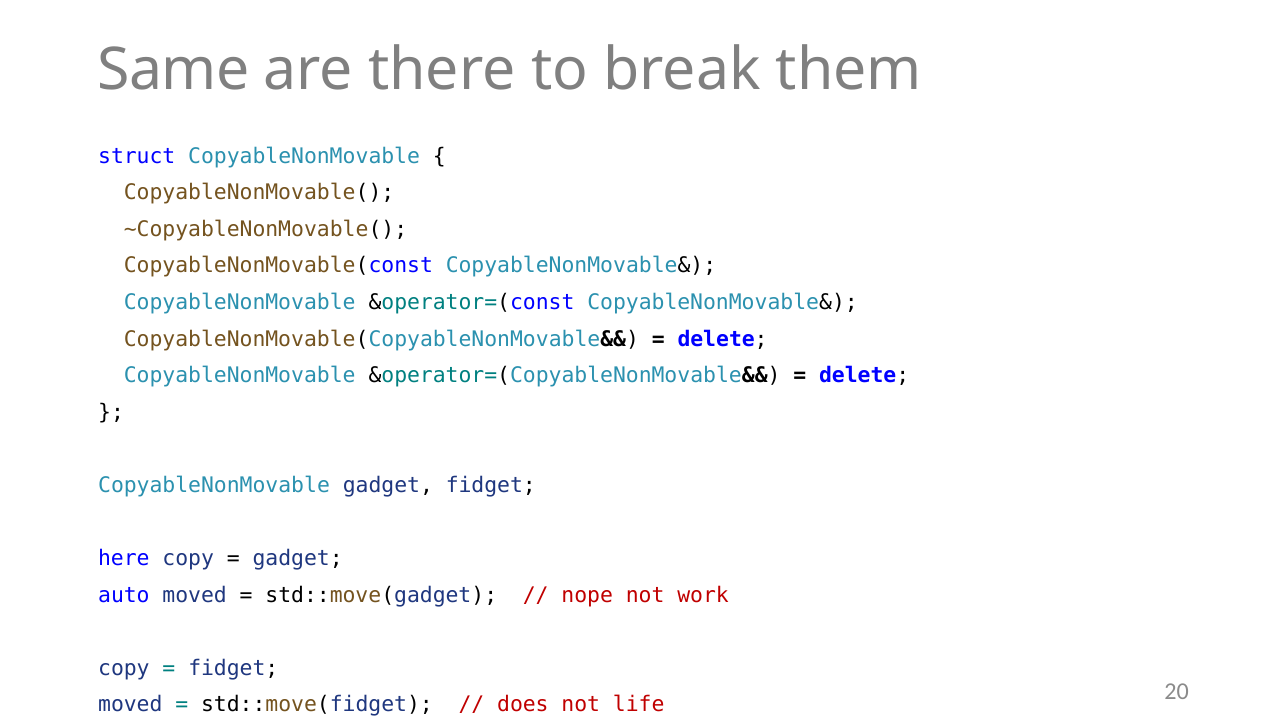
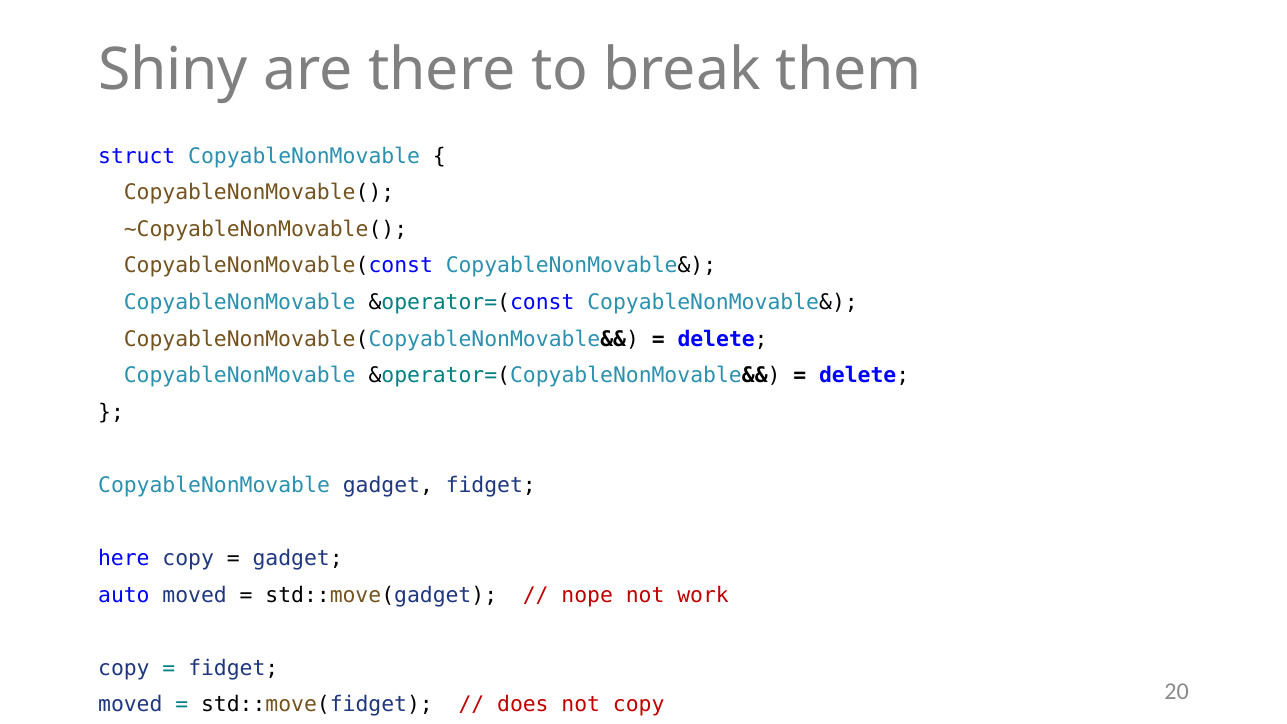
Same: Same -> Shiny
not life: life -> copy
